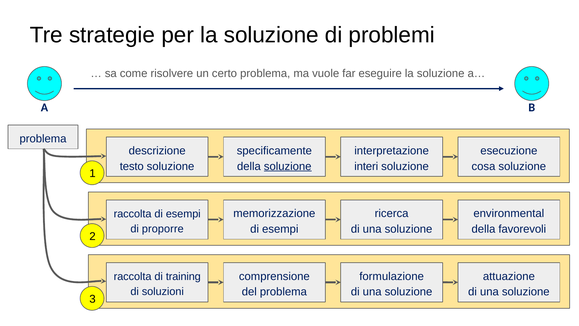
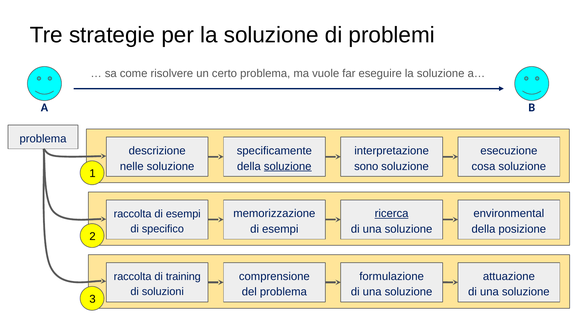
testo: testo -> nelle
interi: interi -> sono
ricerca underline: none -> present
proporre: proporre -> specifico
favorevoli: favorevoli -> posizione
